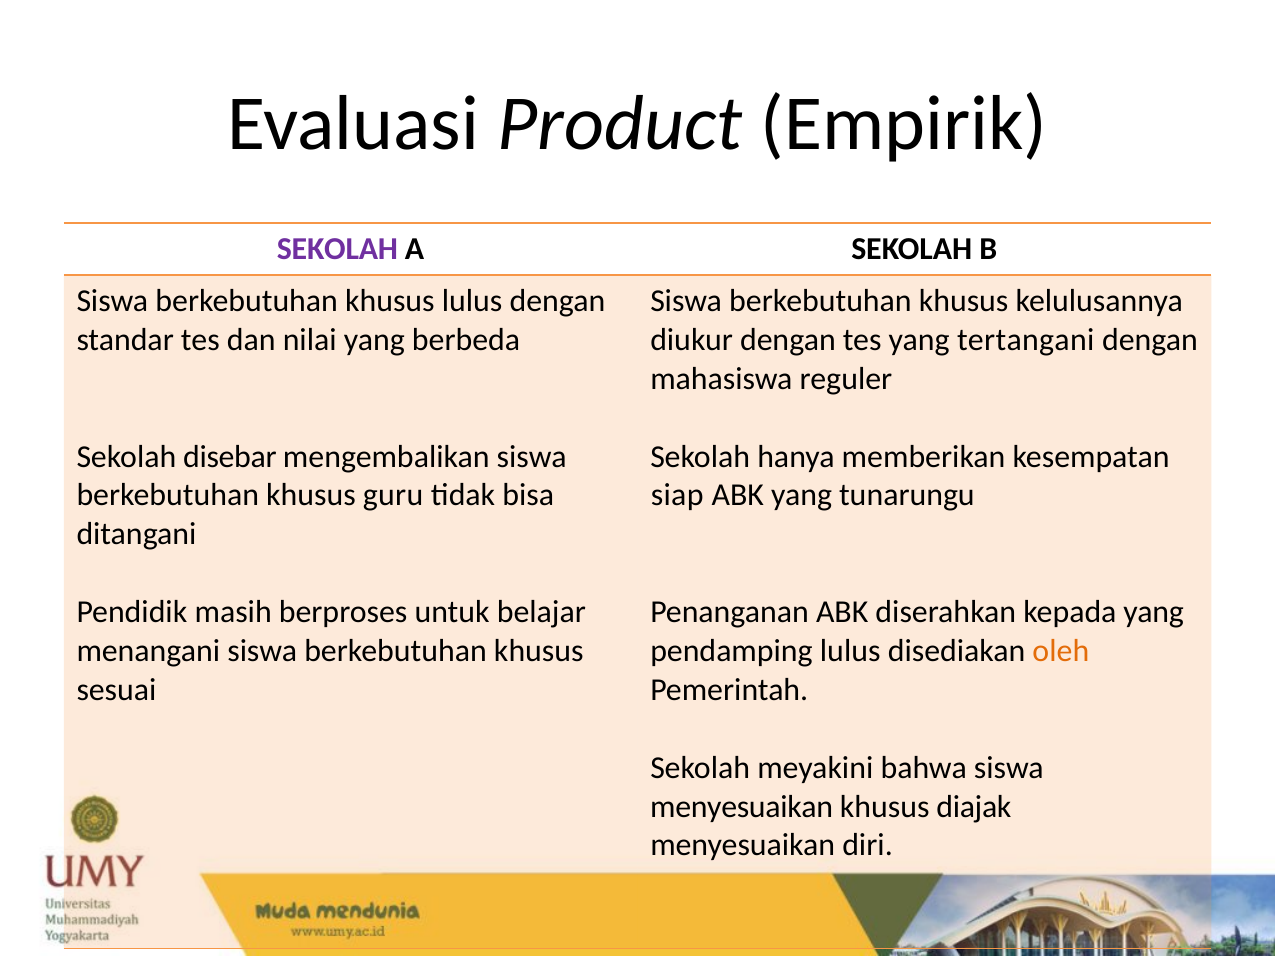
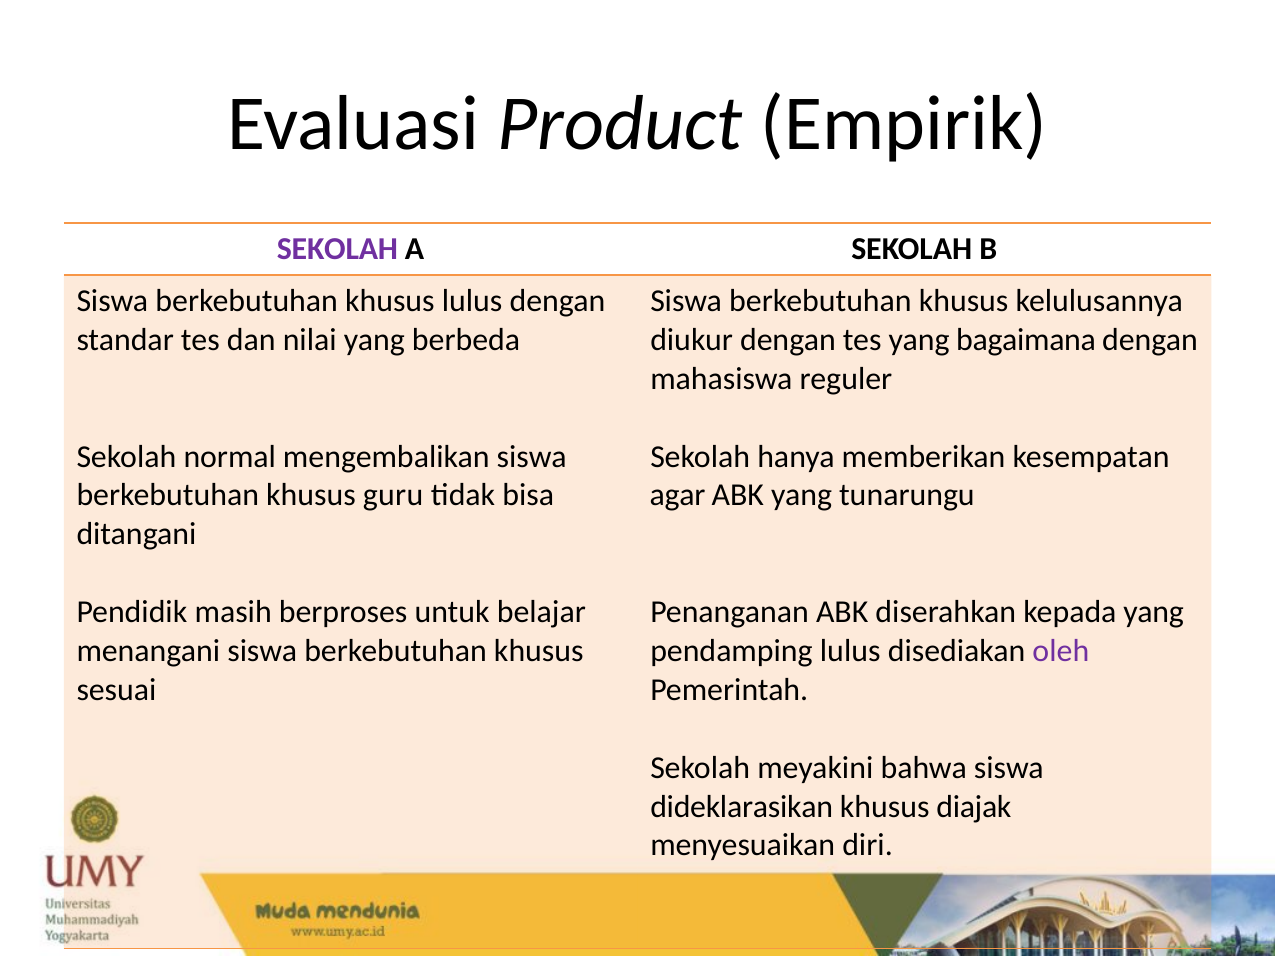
tertangani: tertangani -> bagaimana
disebar: disebar -> normal
siap: siap -> agar
oleh colour: orange -> purple
menyesuaikan at (742, 807): menyesuaikan -> dideklarasikan
